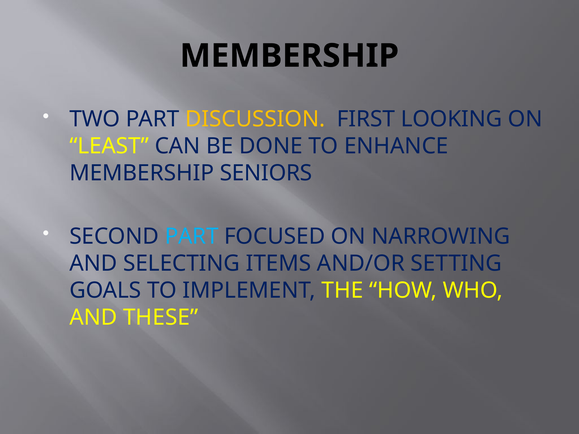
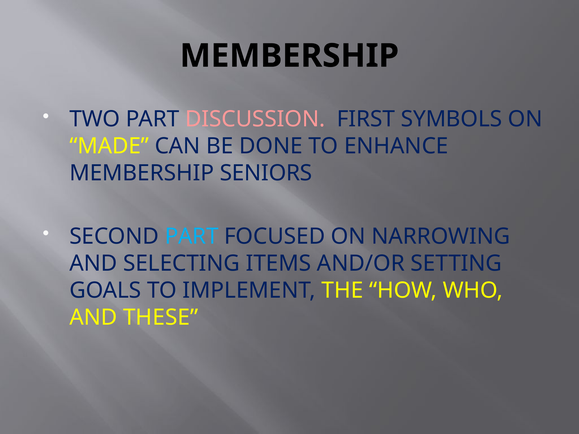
DISCUSSION colour: yellow -> pink
LOOKING: LOOKING -> SYMBOLS
LEAST: LEAST -> MADE
